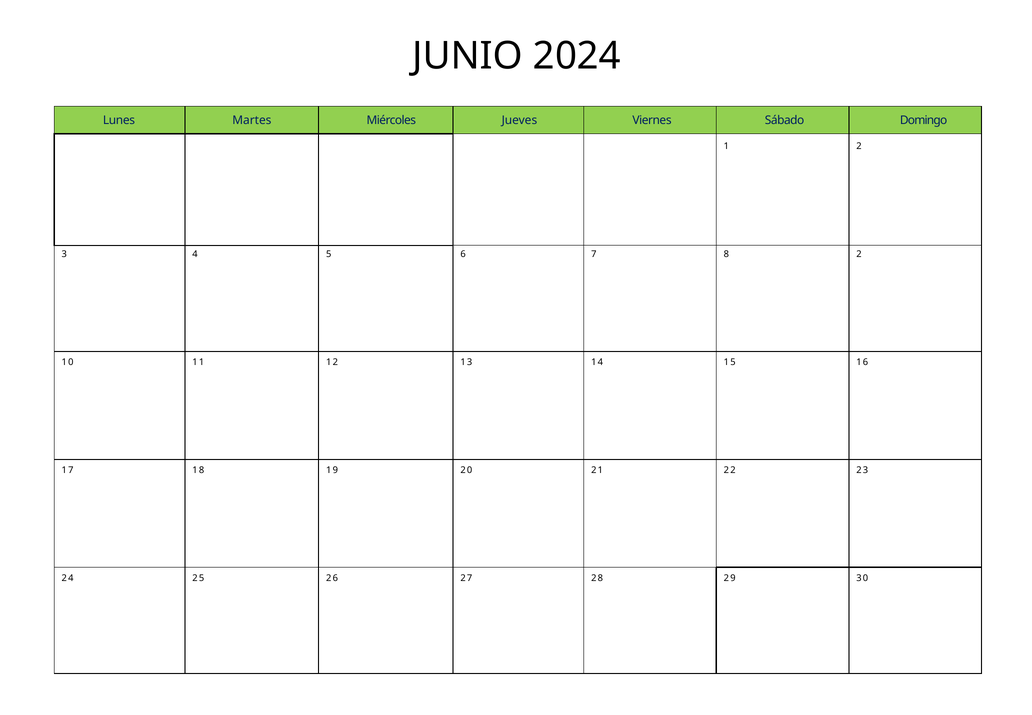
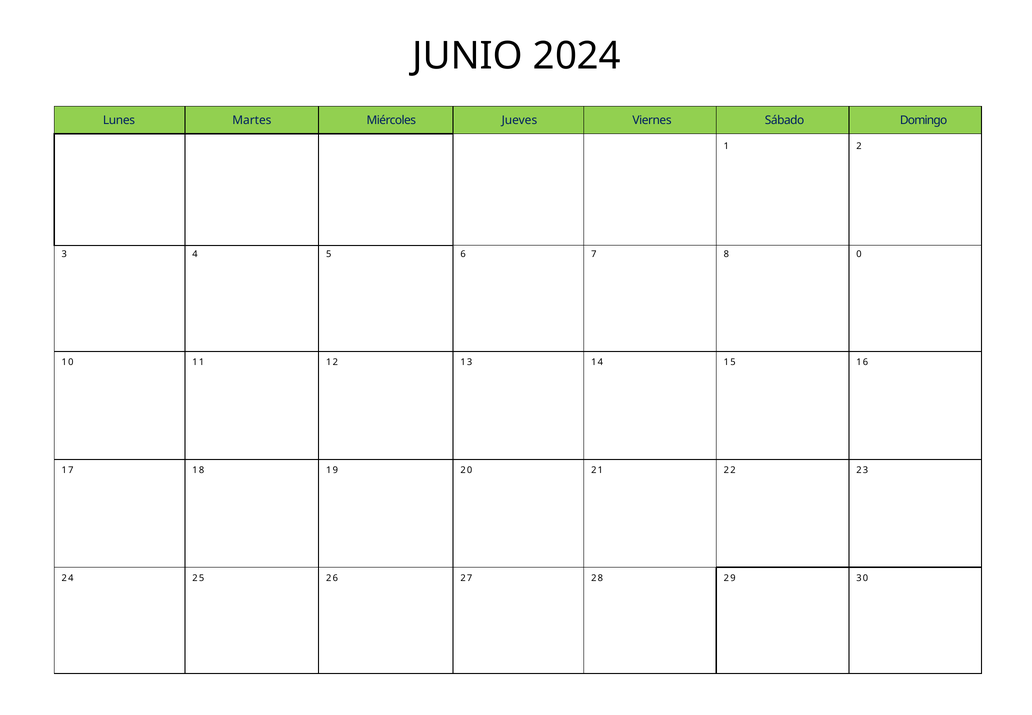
8 2: 2 -> 0
